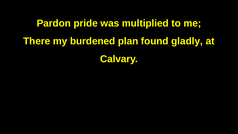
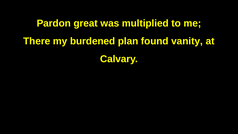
pride: pride -> great
gladly: gladly -> vanity
